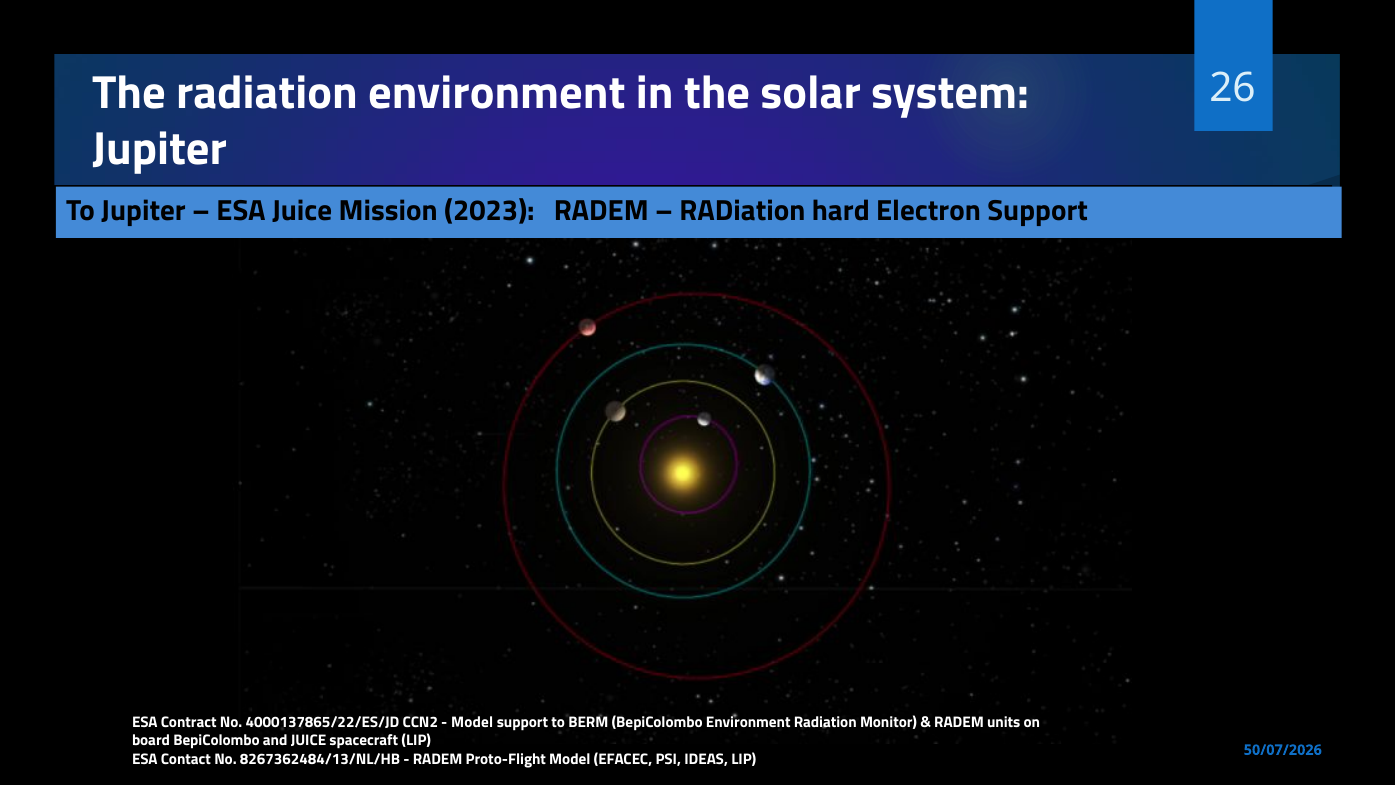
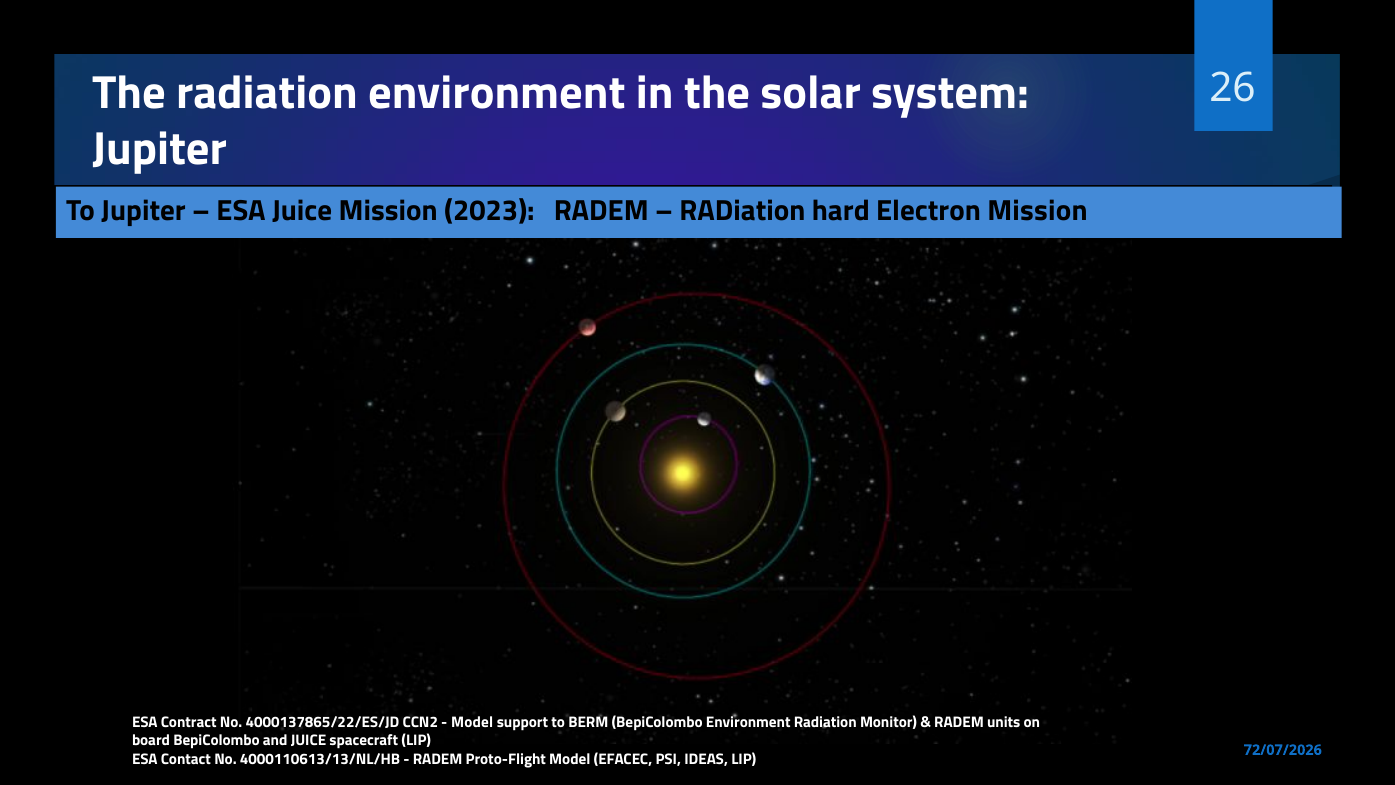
Electron Support: Support -> Mission
8267362484/13/NL/HB: 8267362484/13/NL/HB -> 4000110613/13/NL/HB
50/07/2026: 50/07/2026 -> 72/07/2026
